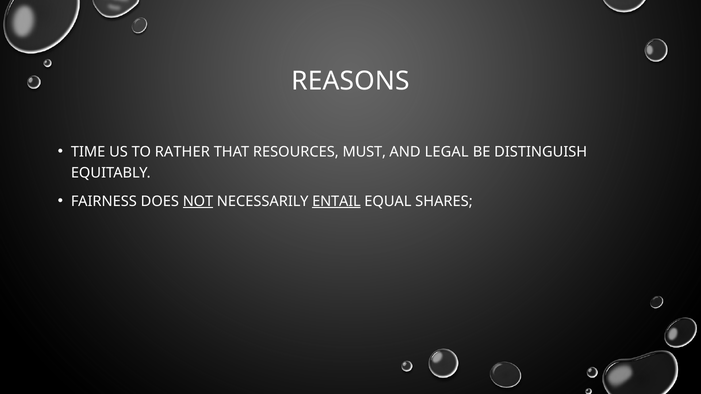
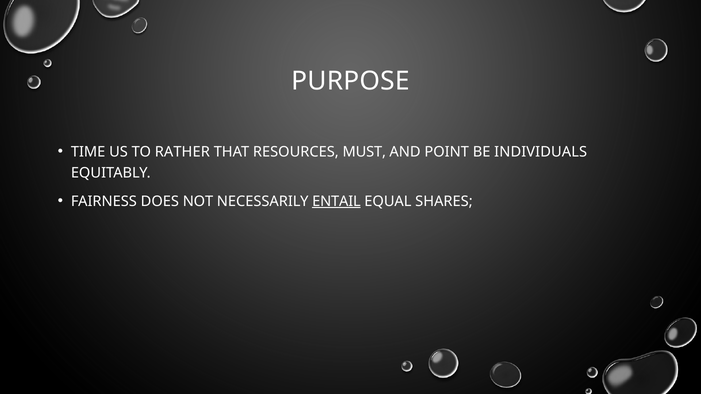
REASONS: REASONS -> PURPOSE
LEGAL: LEGAL -> POINT
DISTINGUISH: DISTINGUISH -> INDIVIDUALS
NOT underline: present -> none
